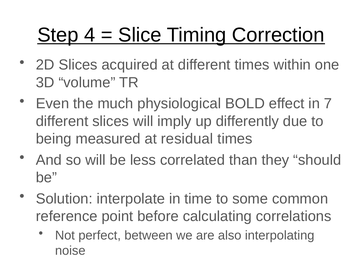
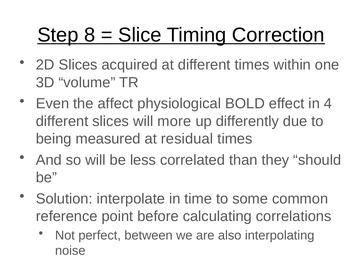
4: 4 -> 8
much: much -> affect
7: 7 -> 4
imply: imply -> more
